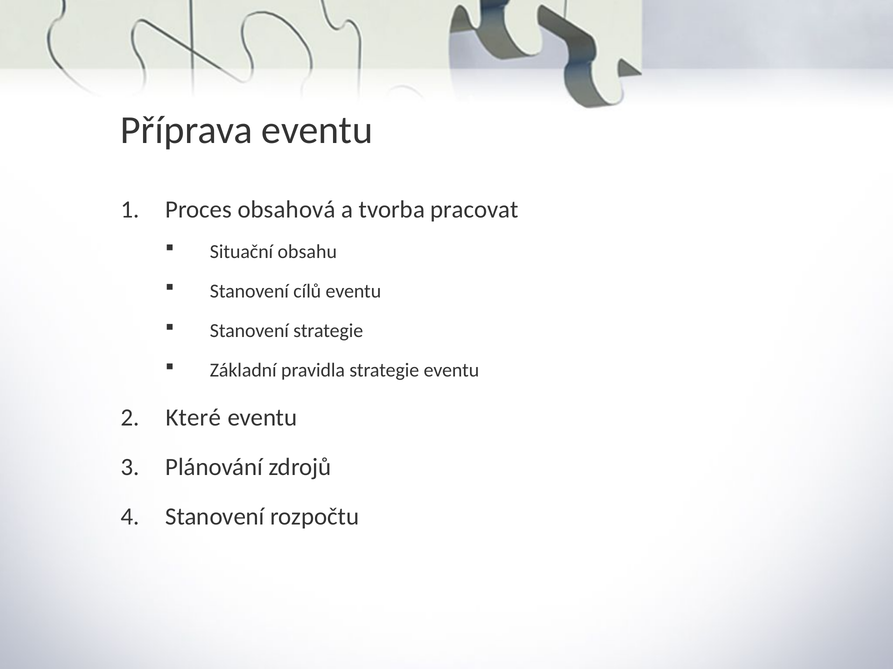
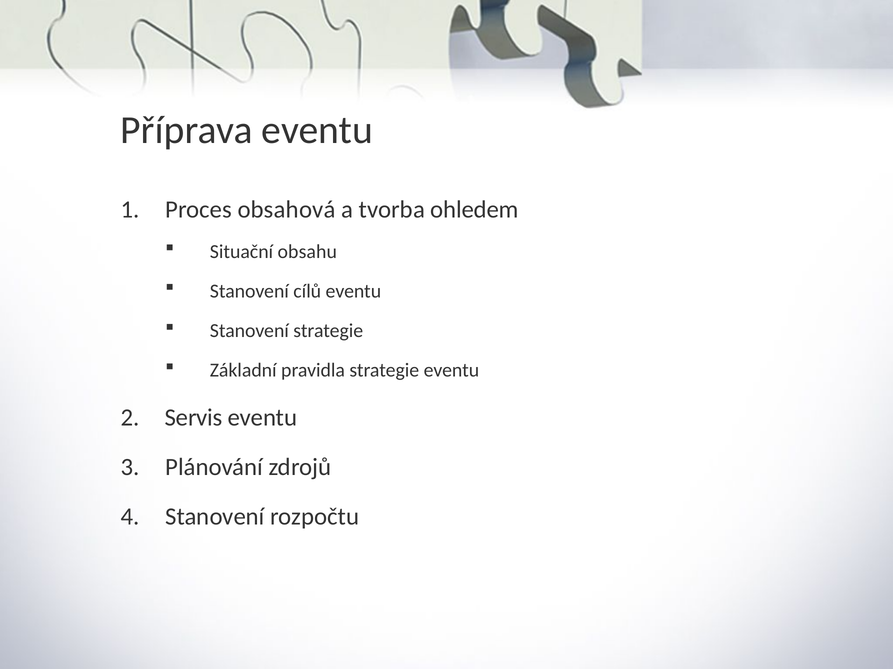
pracovat: pracovat -> ohledem
Které: Které -> Servis
